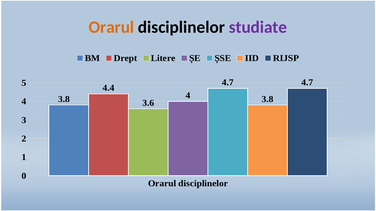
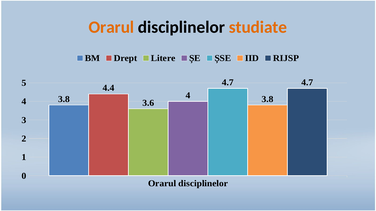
studiate colour: purple -> orange
